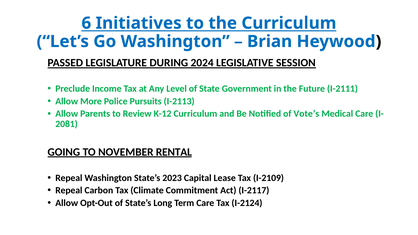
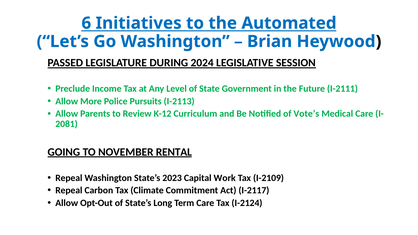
the Curriculum: Curriculum -> Automated
Lease: Lease -> Work
